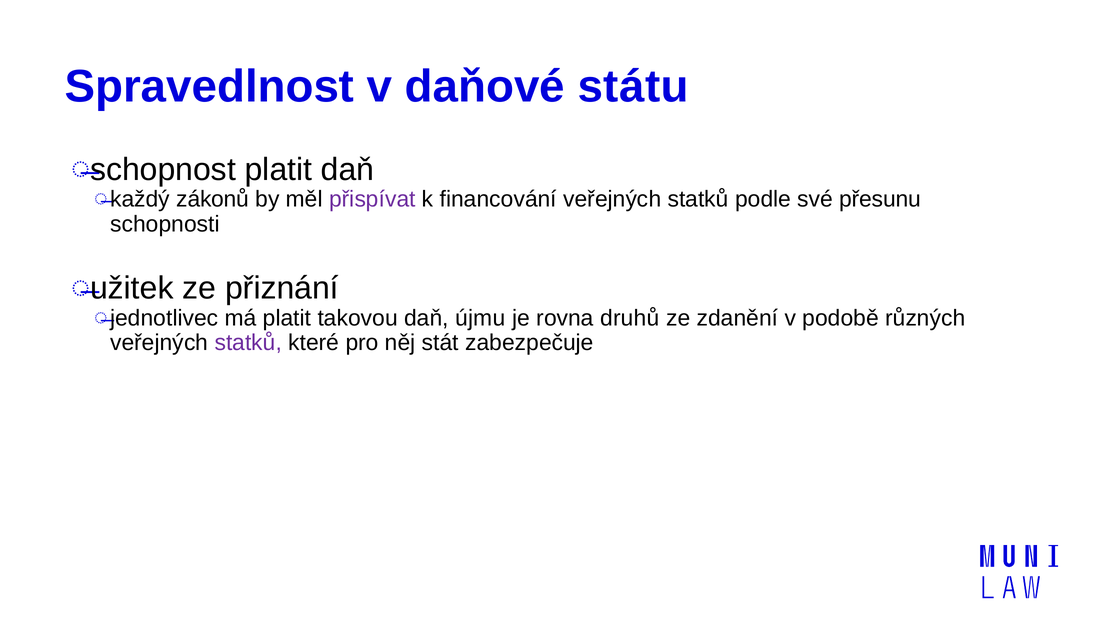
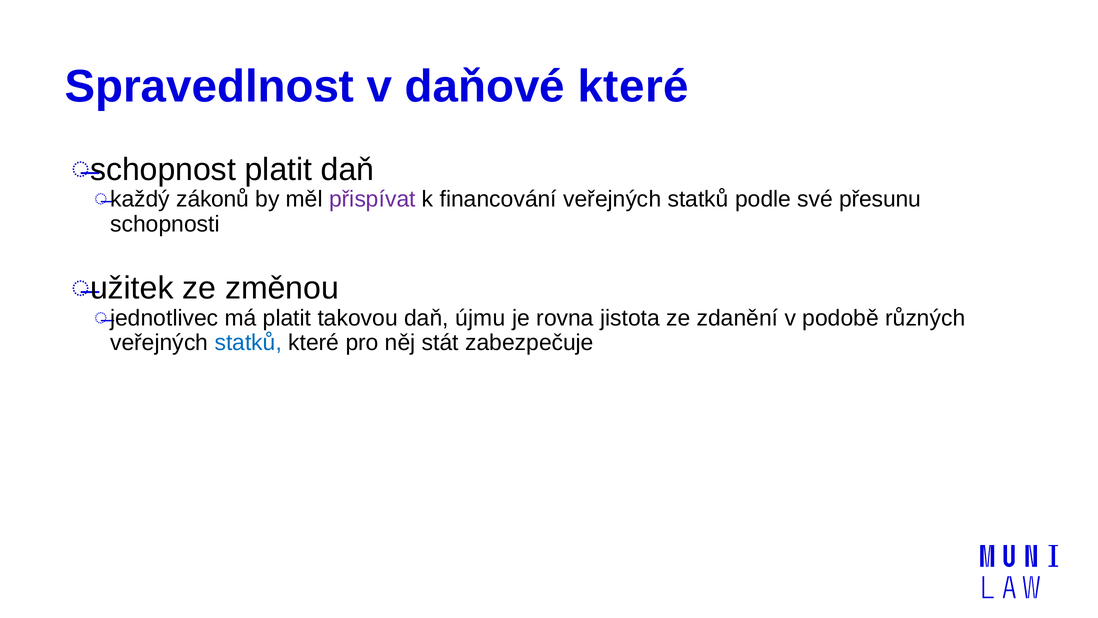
daňové státu: státu -> které
přiznání: přiznání -> změnou
druhů: druhů -> jistota
statků at (248, 342) colour: purple -> blue
